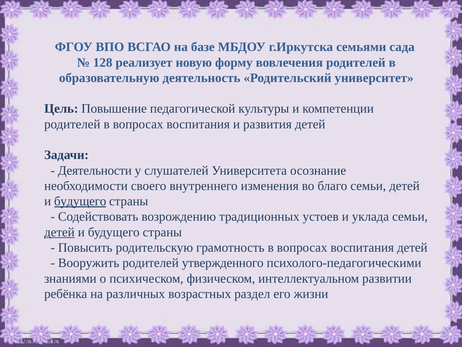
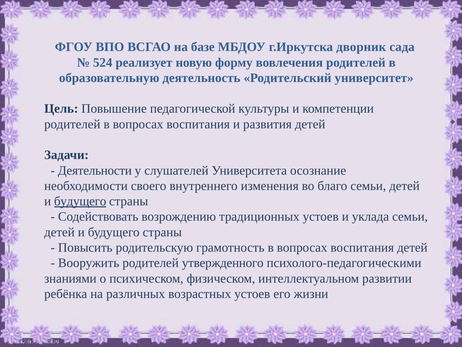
семьями: семьями -> дворник
128: 128 -> 524
детей at (59, 232) underline: present -> none
возрастных раздел: раздел -> устоев
